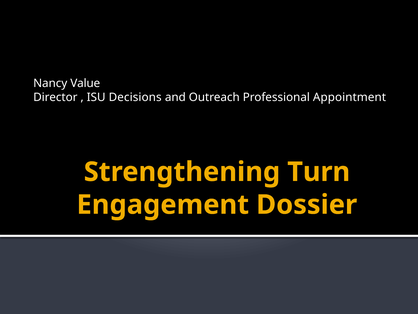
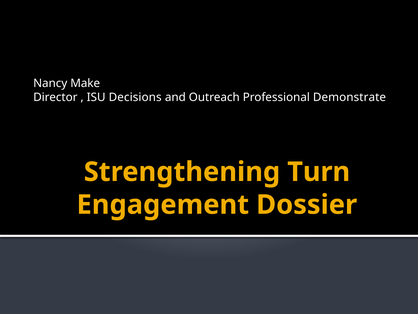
Value: Value -> Make
Appointment: Appointment -> Demonstrate
